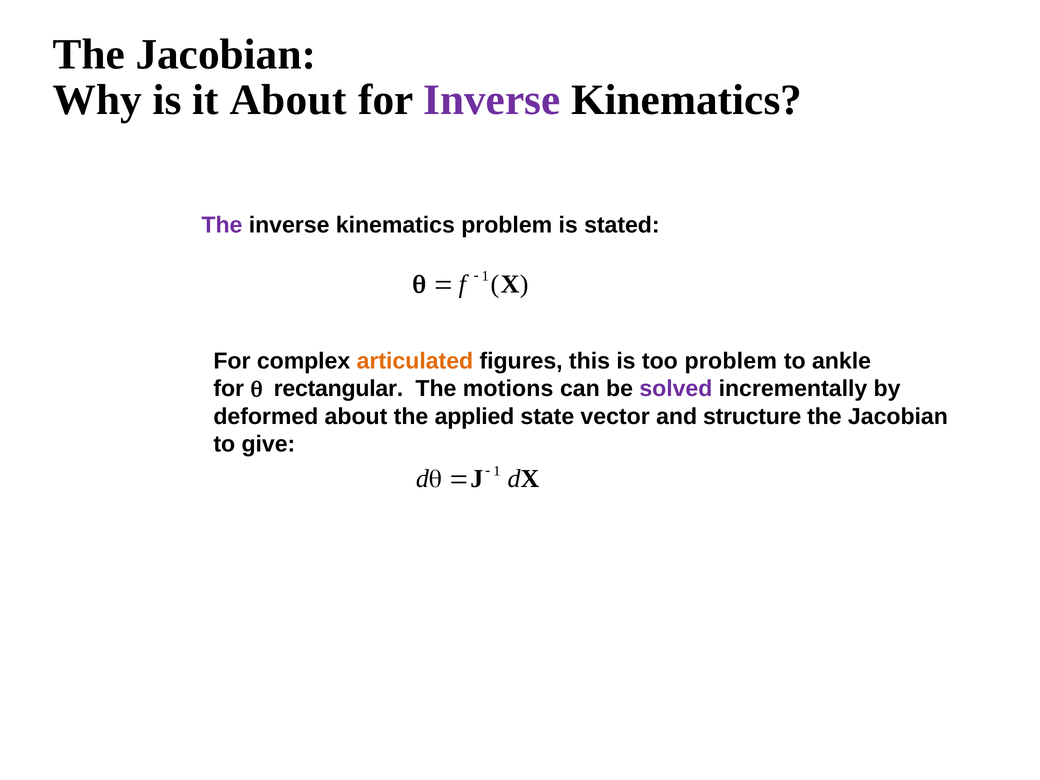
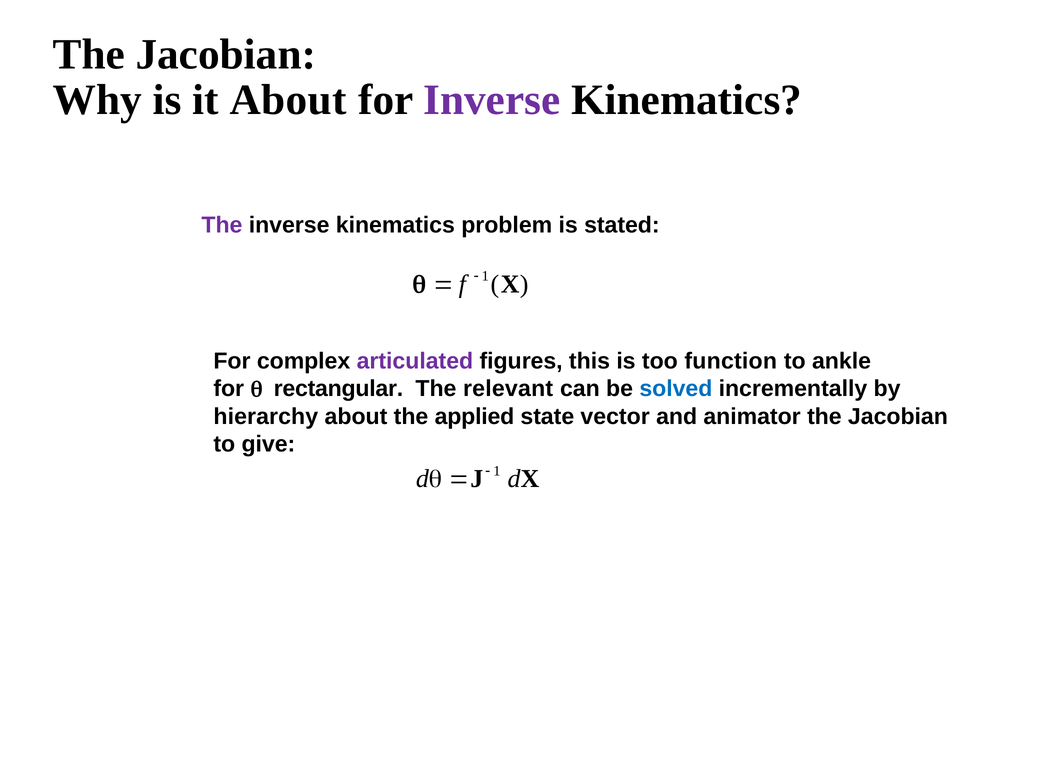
articulated colour: orange -> purple
too problem: problem -> function
motions: motions -> relevant
solved colour: purple -> blue
deformed: deformed -> hierarchy
structure: structure -> animator
